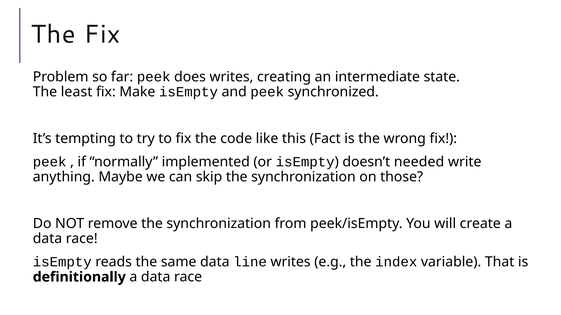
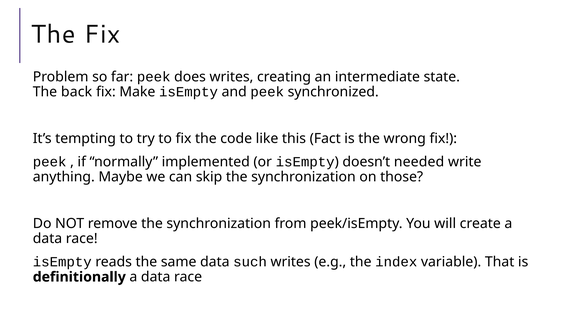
least: least -> back
line: line -> such
